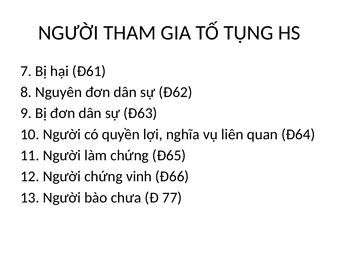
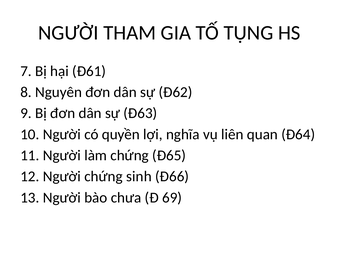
vinh: vinh -> sinh
77: 77 -> 69
